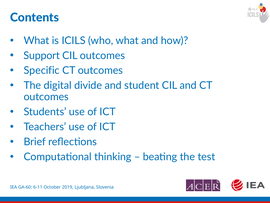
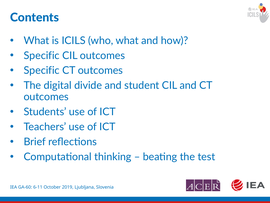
Support at (42, 55): Support -> Specific
